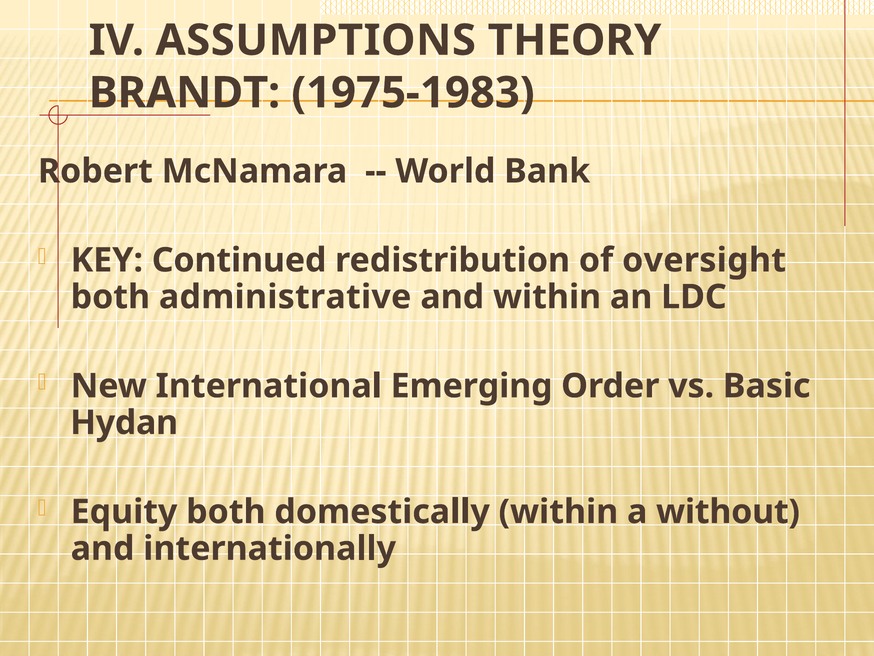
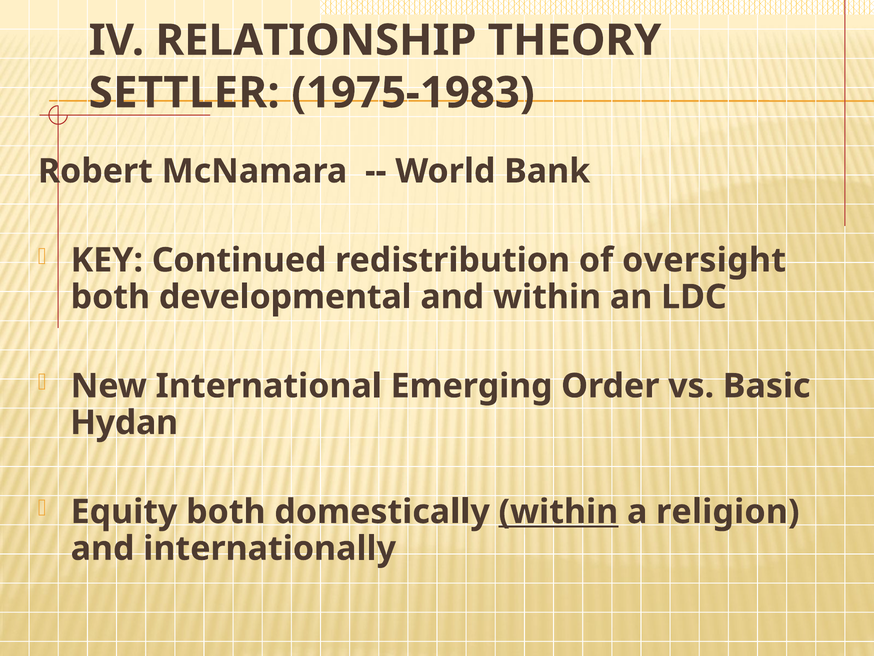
ASSUMPTIONS: ASSUMPTIONS -> RELATIONSHIP
BRANDT: BRANDT -> SETTLER
administrative: administrative -> developmental
within at (558, 511) underline: none -> present
without: without -> religion
